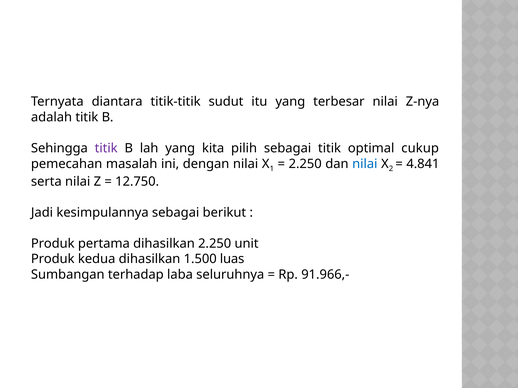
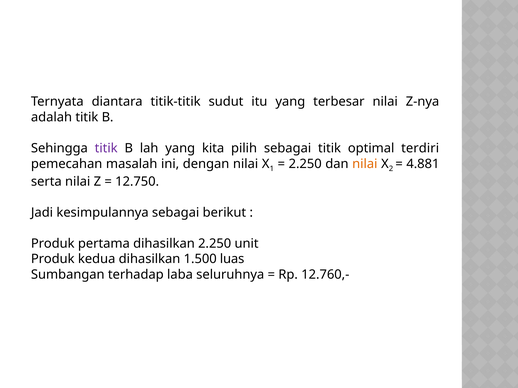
cukup: cukup -> terdiri
nilai at (365, 164) colour: blue -> orange
4.841: 4.841 -> 4.881
91.966,-: 91.966,- -> 12.760,-
